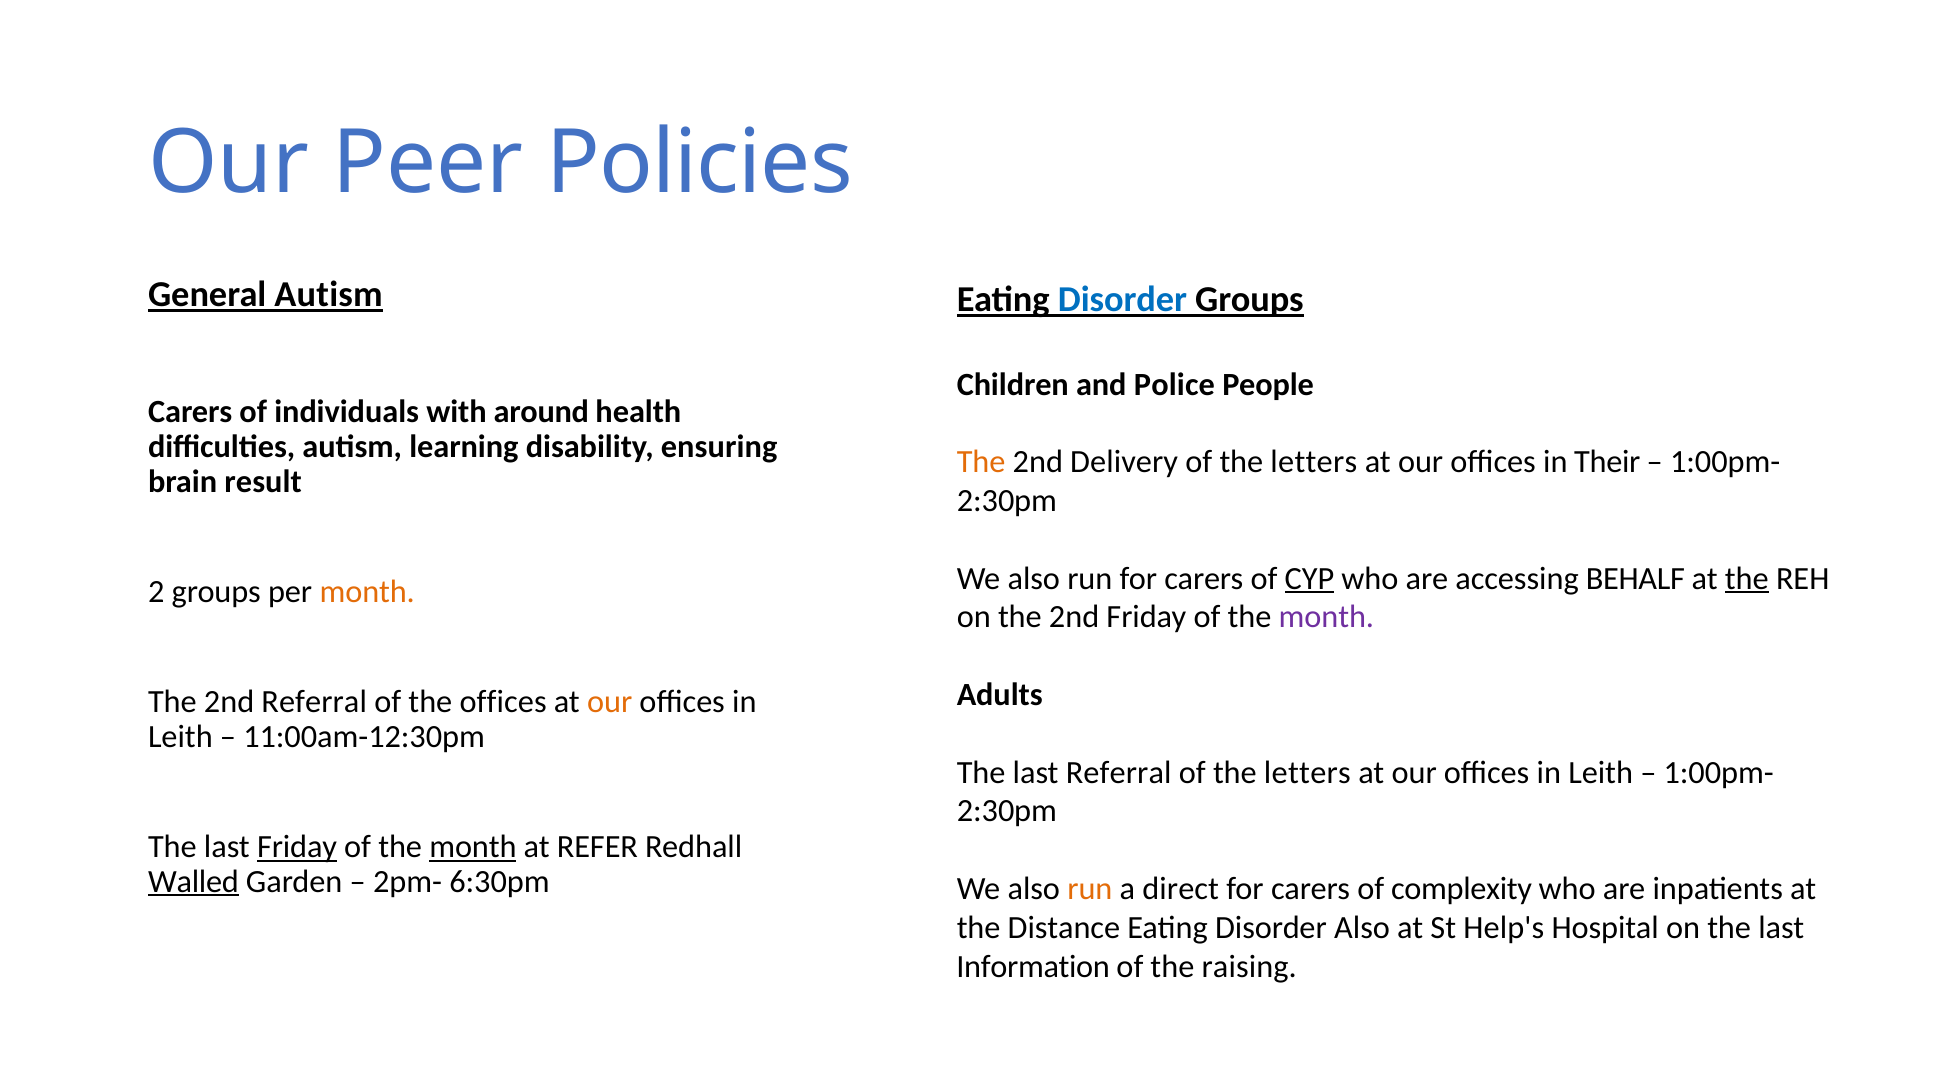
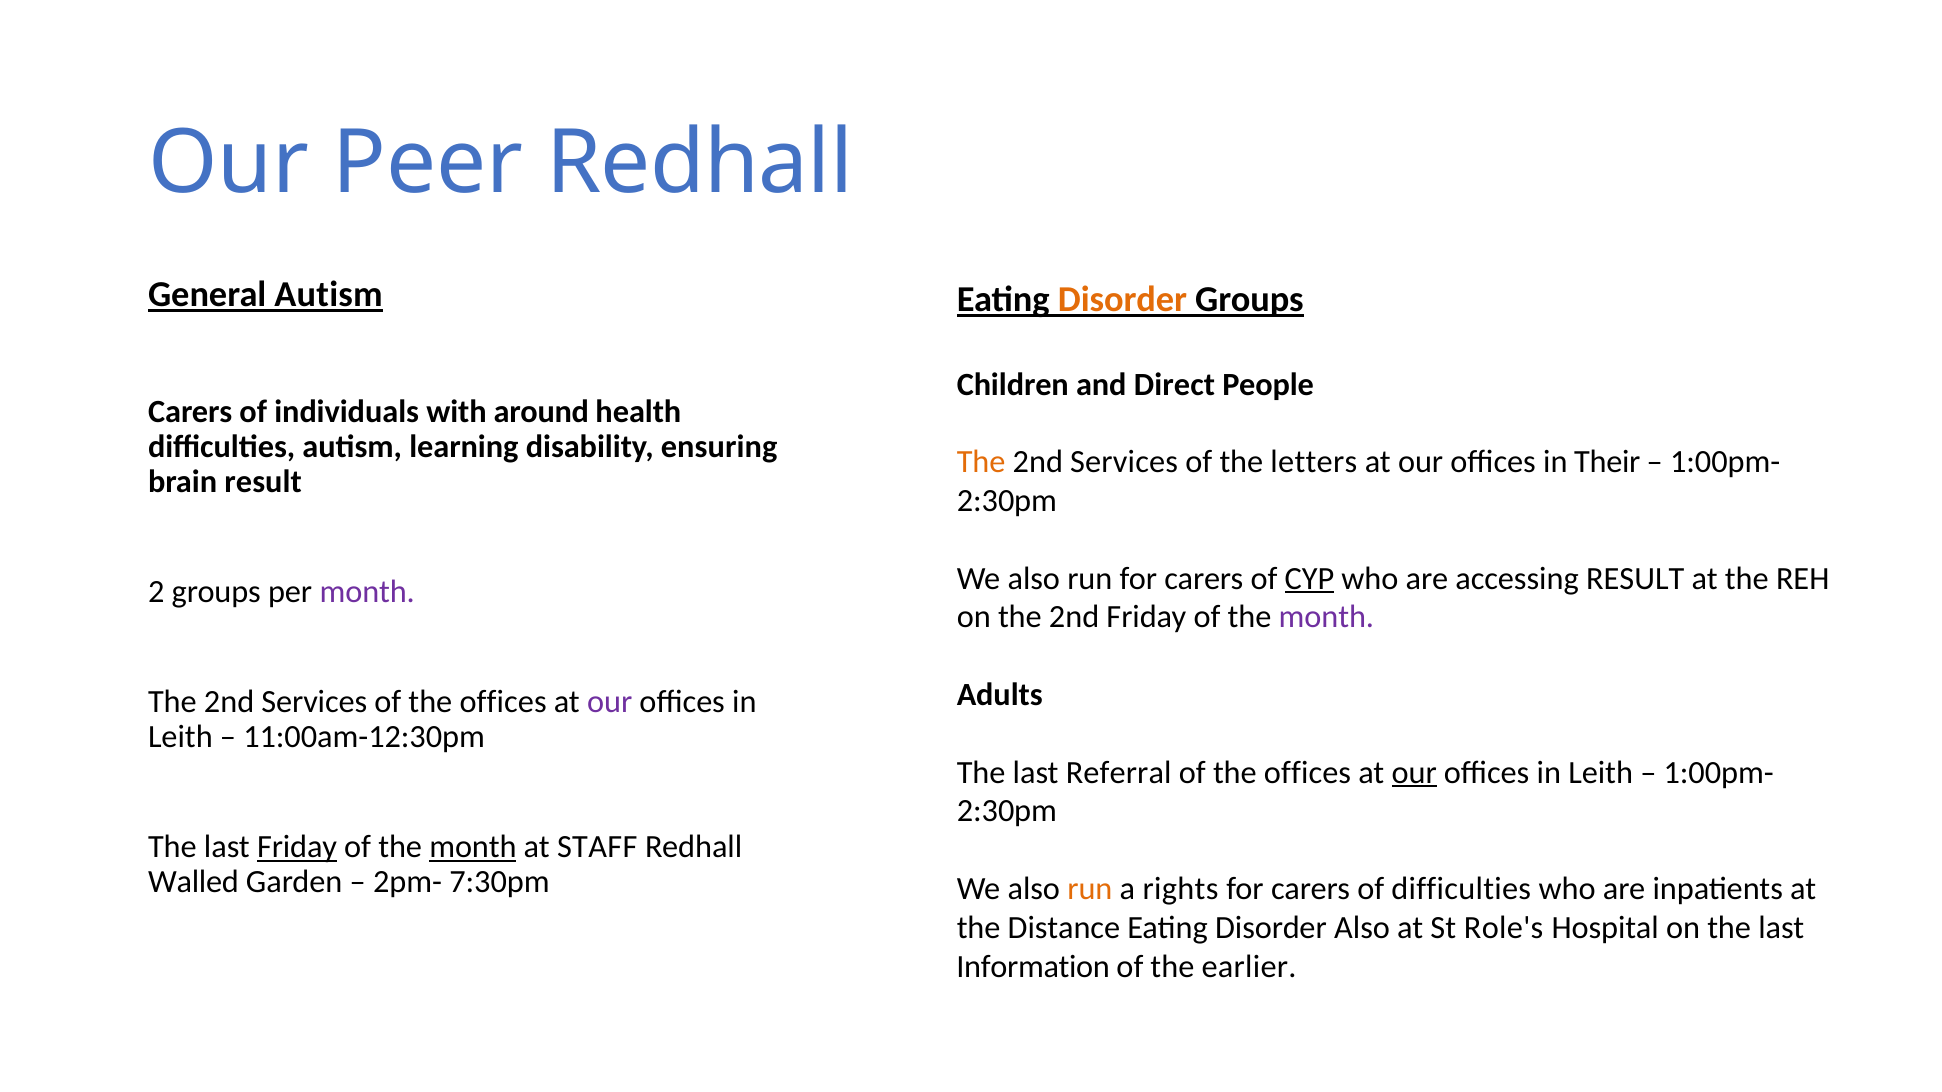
Peer Policies: Policies -> Redhall
Disorder at (1122, 300) colour: blue -> orange
Police: Police -> Direct
Delivery at (1124, 462): Delivery -> Services
accessing BEHALF: BEHALF -> RESULT
the at (1747, 579) underline: present -> none
month at (367, 592) colour: orange -> purple
Referral at (314, 702): Referral -> Services
our at (610, 702) colour: orange -> purple
letters at (1307, 773): letters -> offices
our at (1414, 773) underline: none -> present
REFER: REFER -> STAFF
Walled underline: present -> none
6:30pm: 6:30pm -> 7:30pm
direct: direct -> rights
of complexity: complexity -> difficulties
Help's: Help's -> Role's
raising: raising -> earlier
